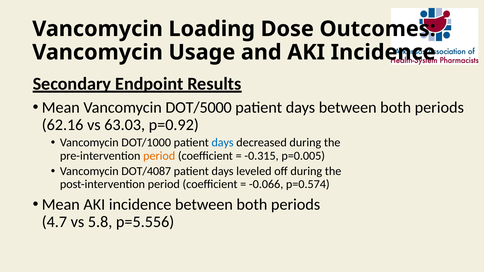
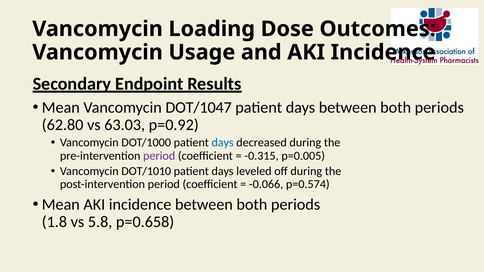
DOT/5000: DOT/5000 -> DOT/1047
62.16: 62.16 -> 62.80
period at (159, 156) colour: orange -> purple
DOT/4087: DOT/4087 -> DOT/1010
4.7: 4.7 -> 1.8
p=5.556: p=5.556 -> p=0.658
